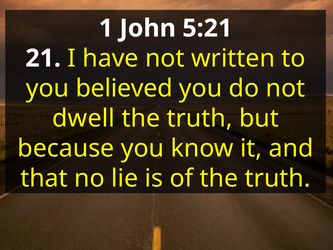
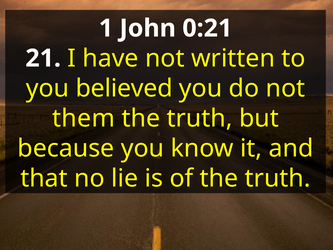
5:21: 5:21 -> 0:21
dwell: dwell -> them
